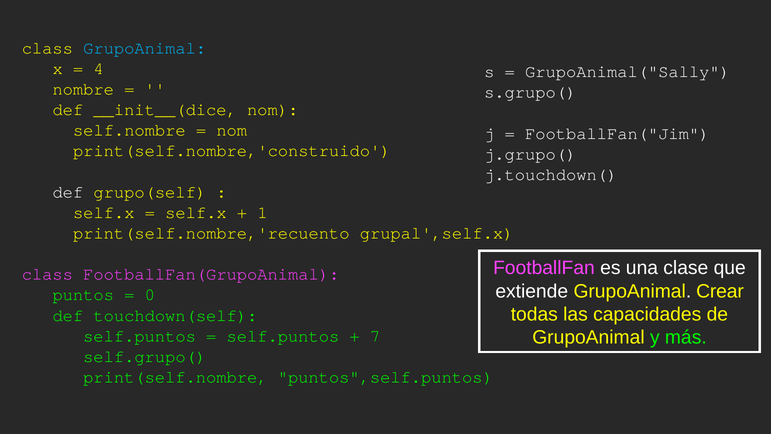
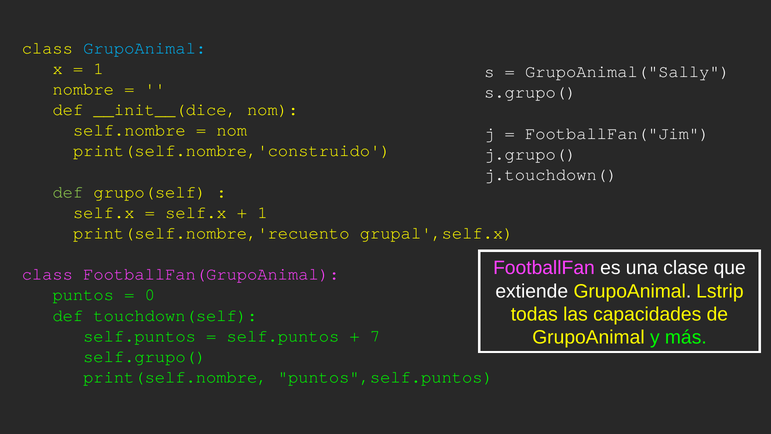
4 at (99, 69): 4 -> 1
def at (68, 192) colour: white -> light green
Crear: Crear -> Lstrip
